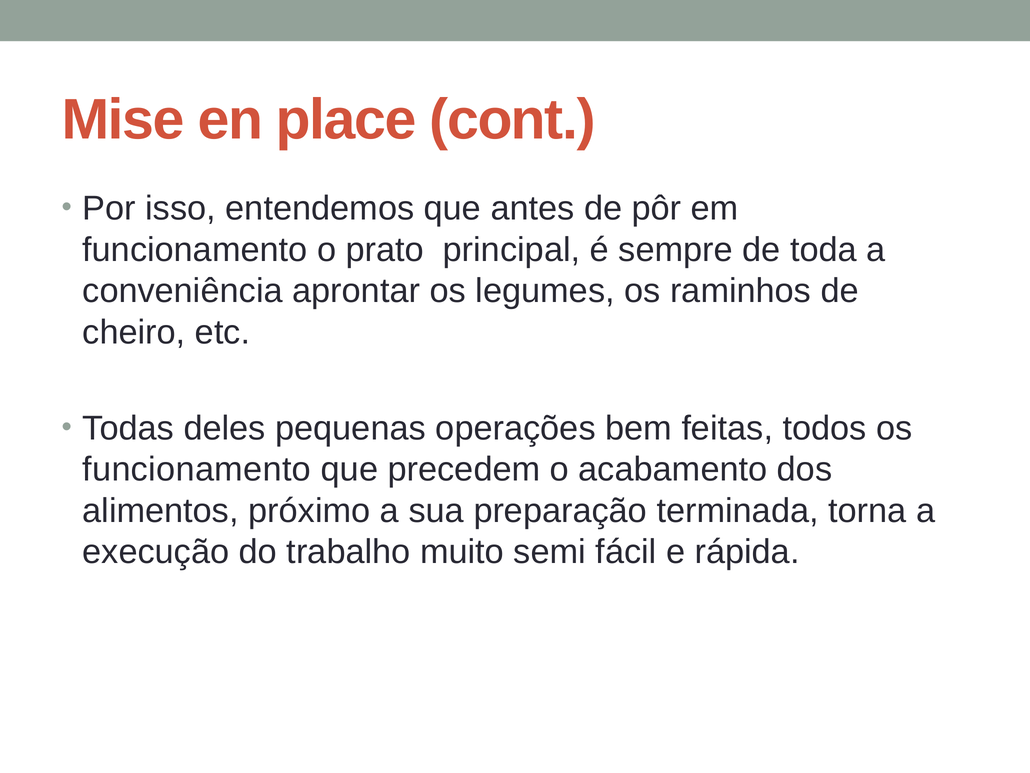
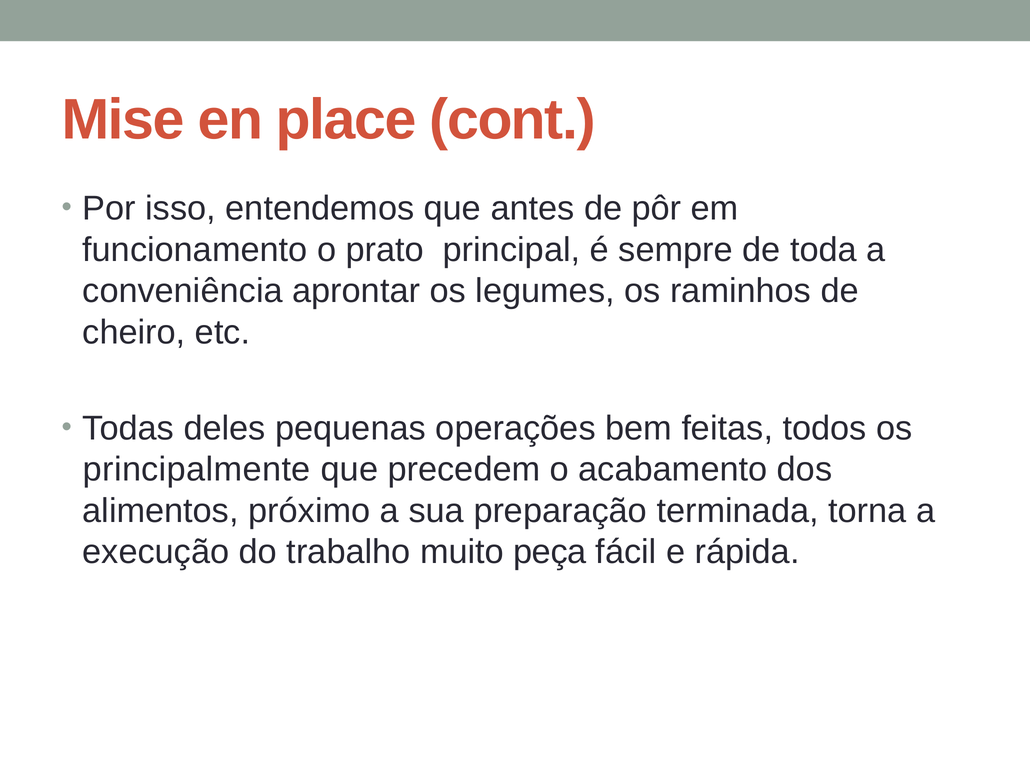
funcionamento at (197, 469): funcionamento -> principalmente
semi: semi -> peça
